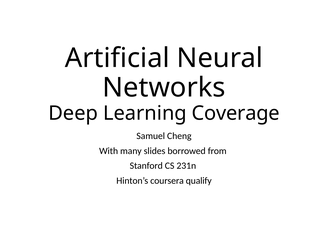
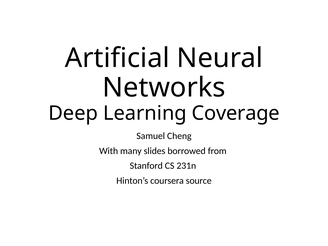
qualify: qualify -> source
